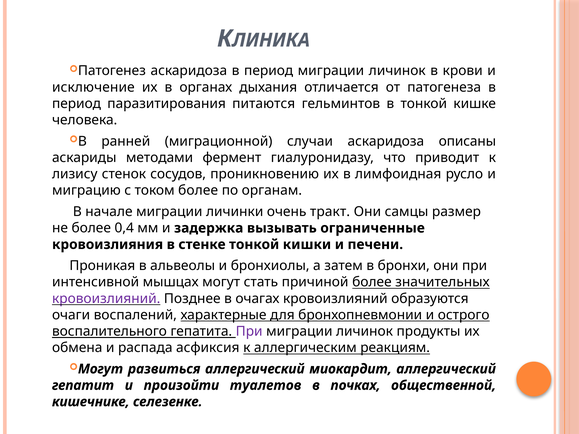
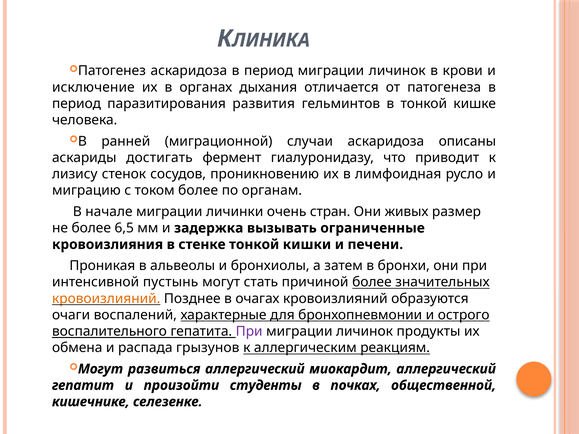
питаются: питаются -> развития
методами: методами -> достигать
тракт: тракт -> стран
самцы: самцы -> живых
0,4: 0,4 -> 6,5
мышцах: мышцах -> пустынь
кровоизлияний at (106, 299) colour: purple -> orange
асфиксия: асфиксия -> грызунов
туалетов: туалетов -> студенты
